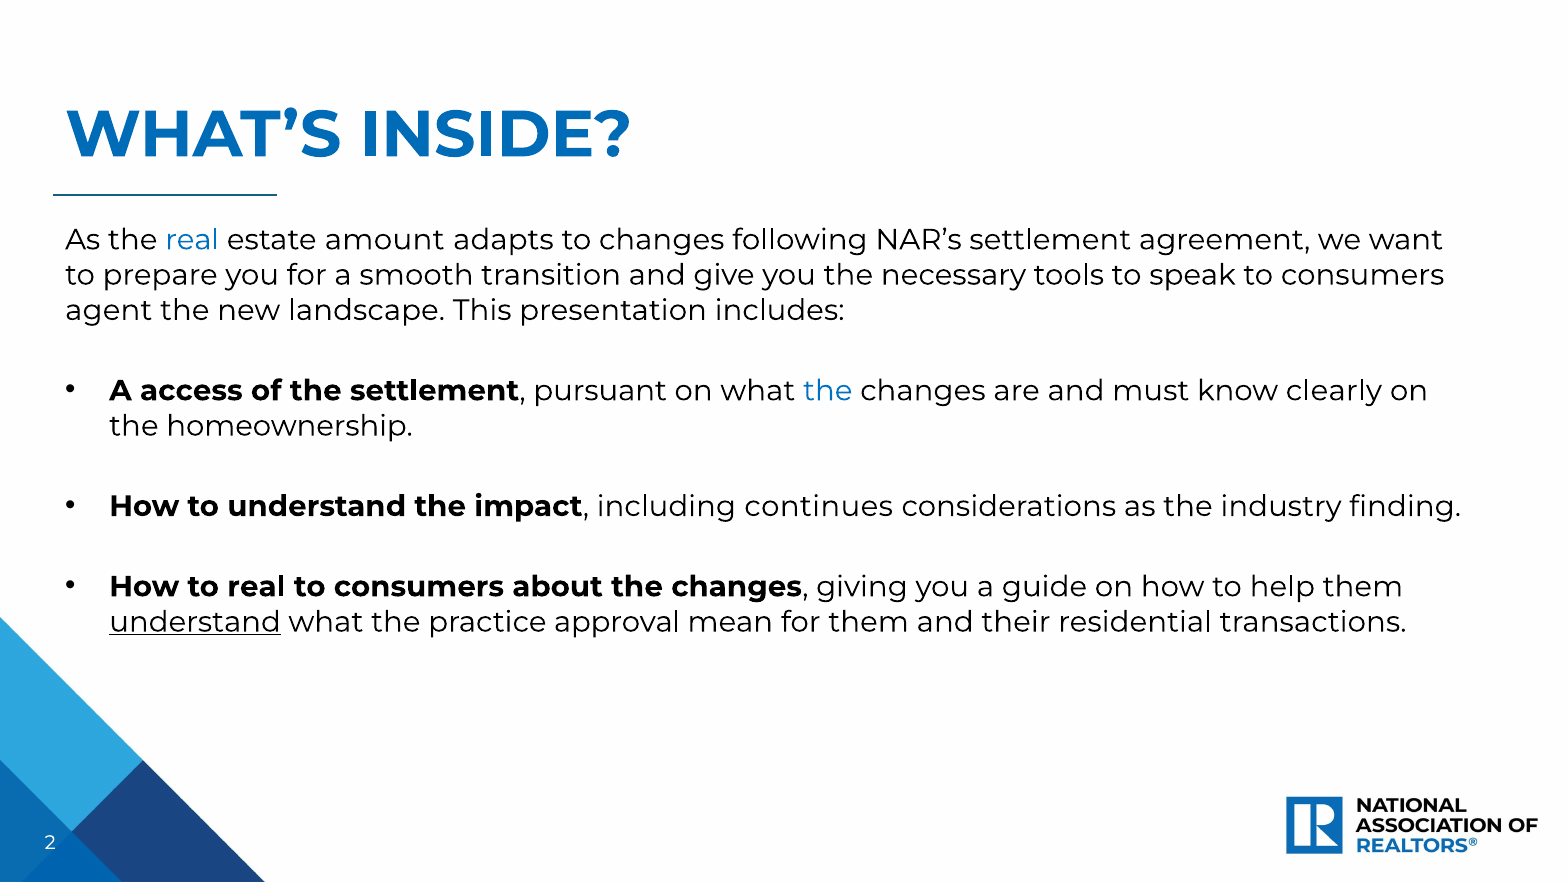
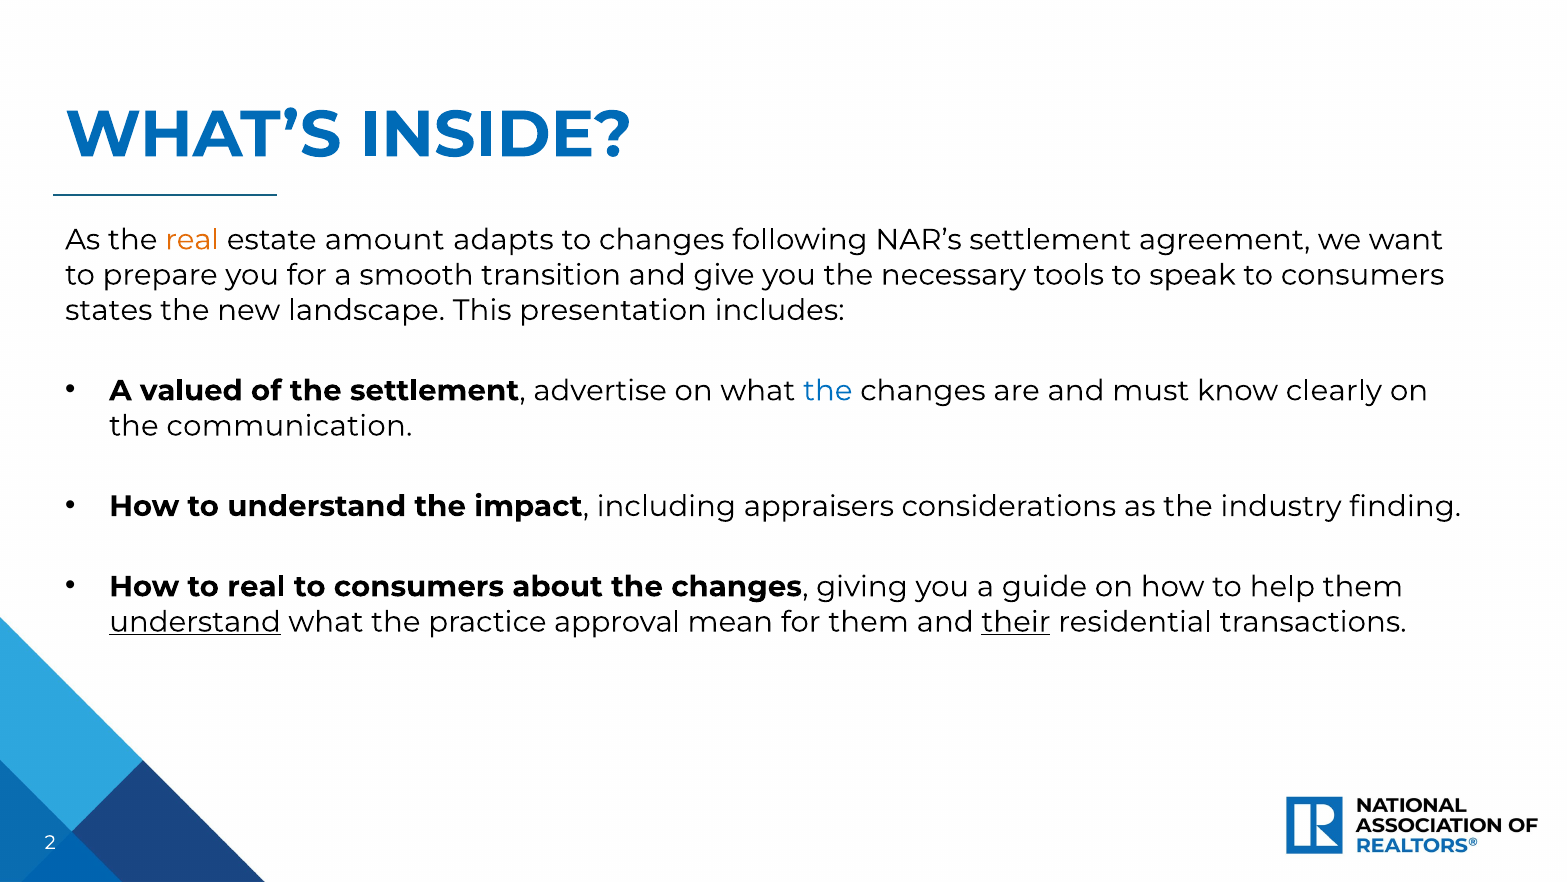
real at (192, 240) colour: blue -> orange
agent: agent -> states
access: access -> valued
pursuant: pursuant -> advertise
homeownership: homeownership -> communication
continues: continues -> appraisers
their underline: none -> present
